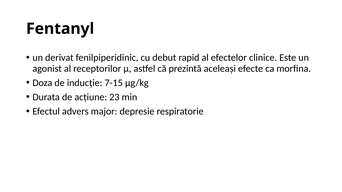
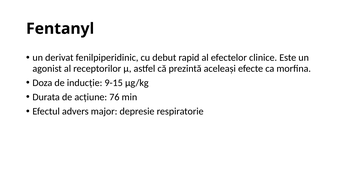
7-15: 7-15 -> 9-15
23: 23 -> 76
